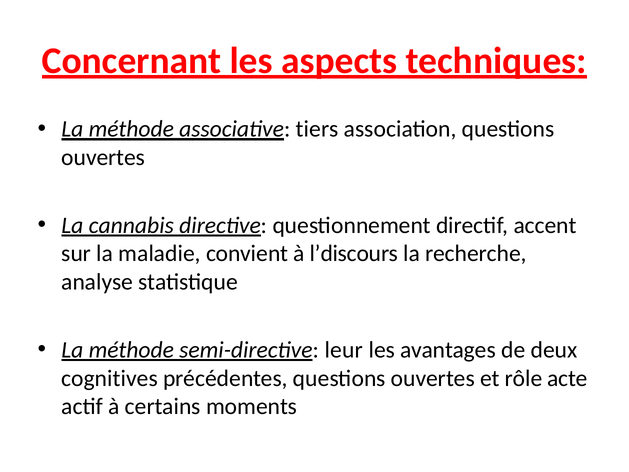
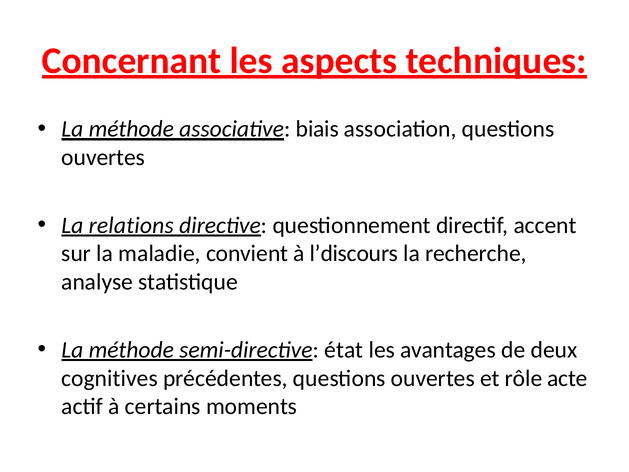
tiers: tiers -> biais
cannabis: cannabis -> relations
leur: leur -> état
